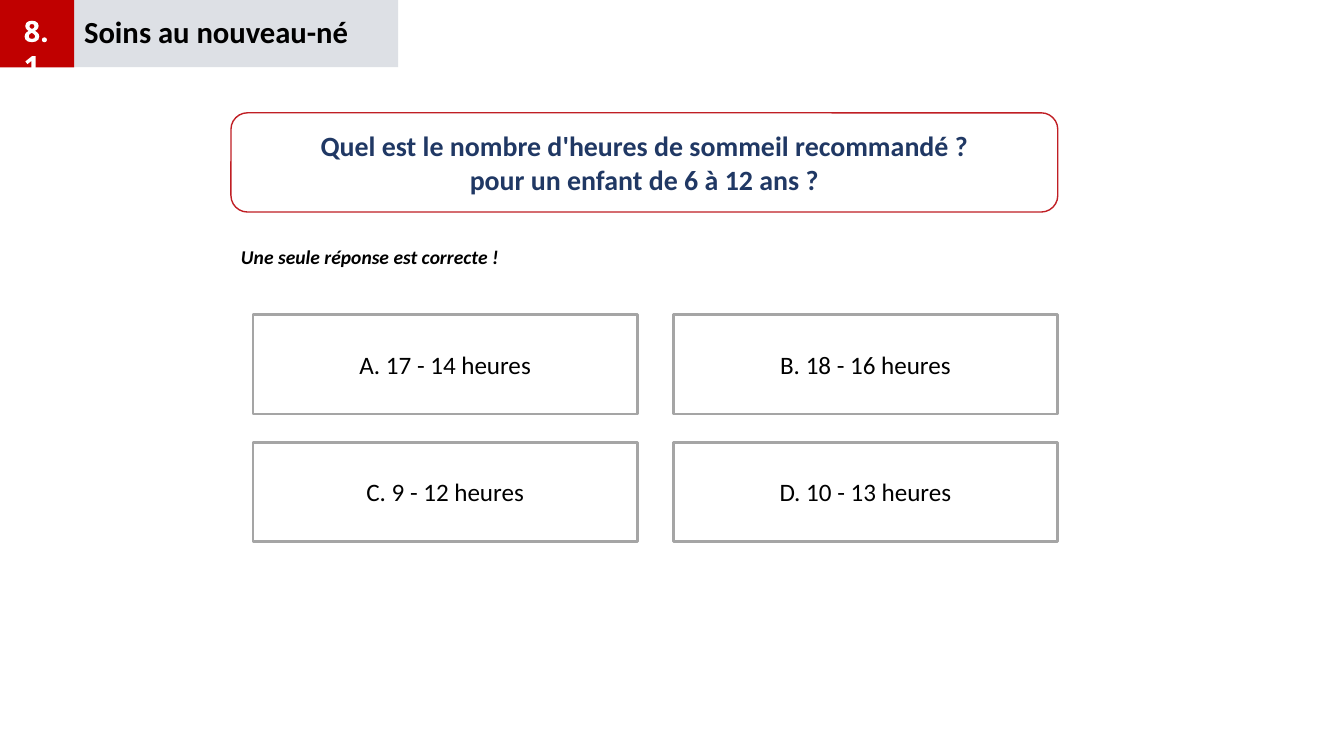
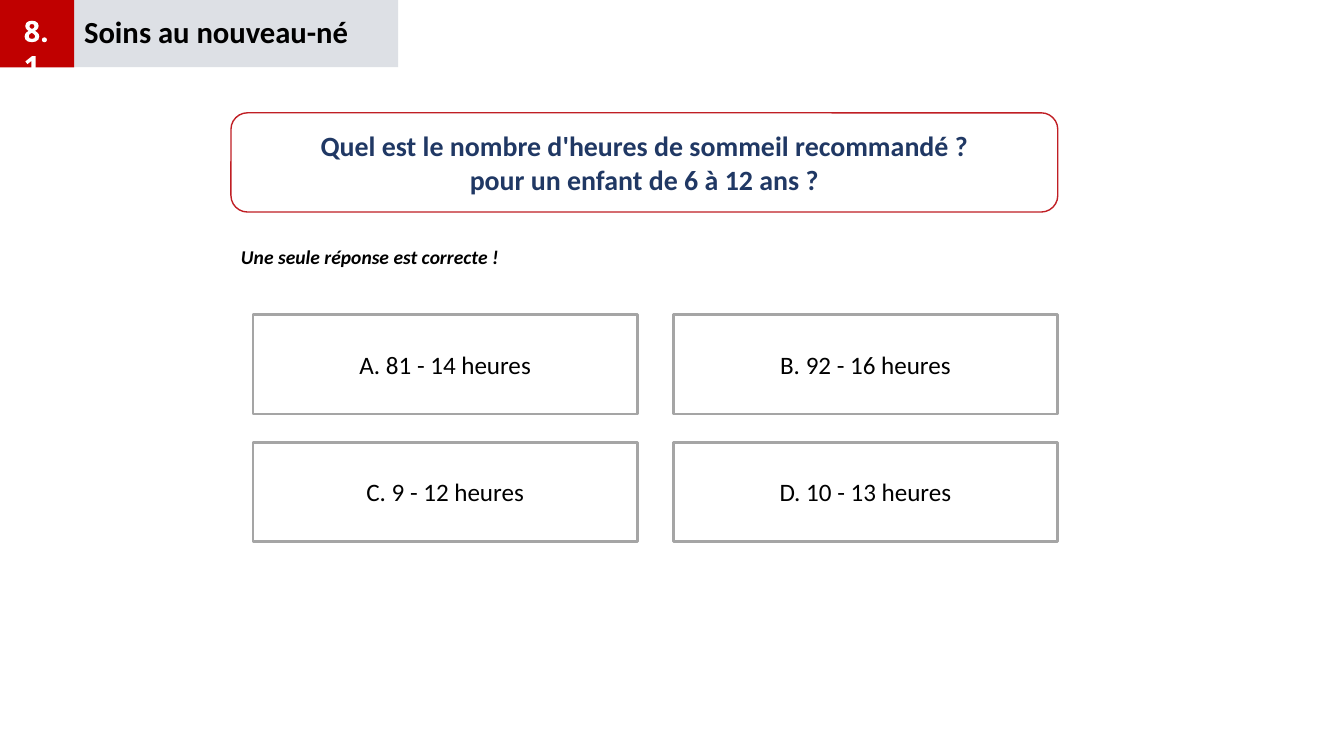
17: 17 -> 81
18: 18 -> 92
